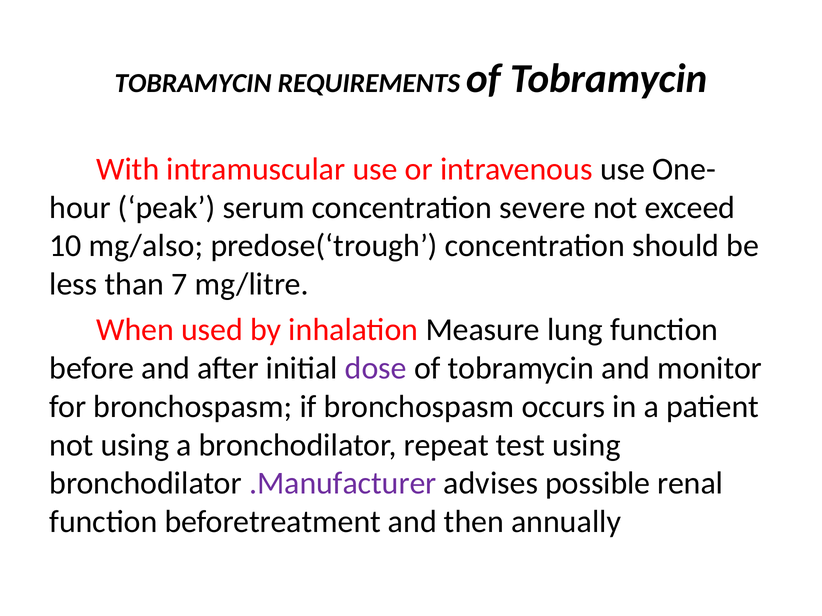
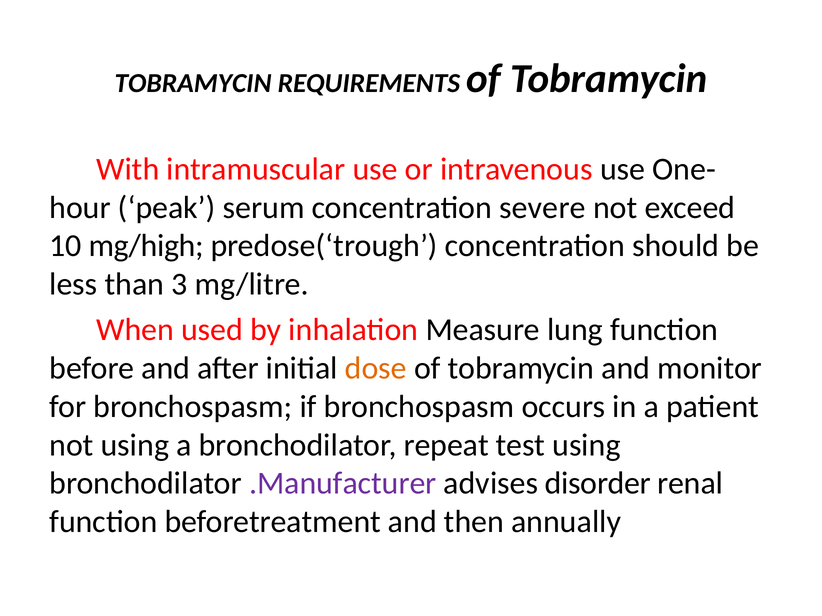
mg/also: mg/also -> mg/high
7: 7 -> 3
dose colour: purple -> orange
possible: possible -> disorder
